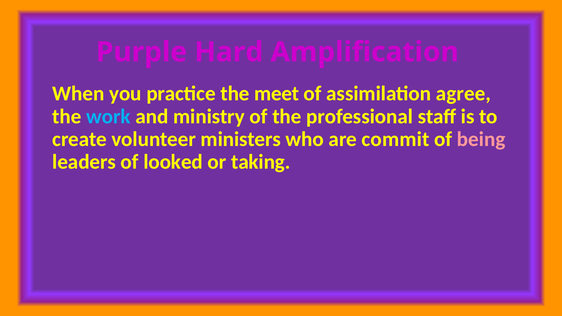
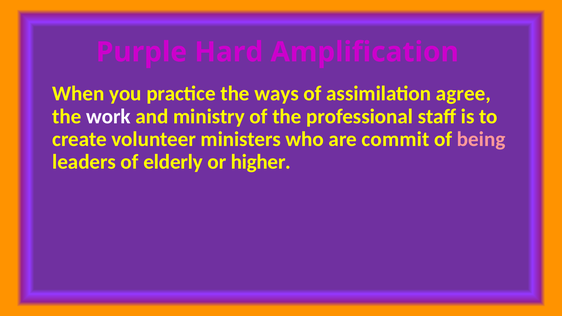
meet: meet -> ways
work colour: light blue -> white
looked: looked -> elderly
taking: taking -> higher
